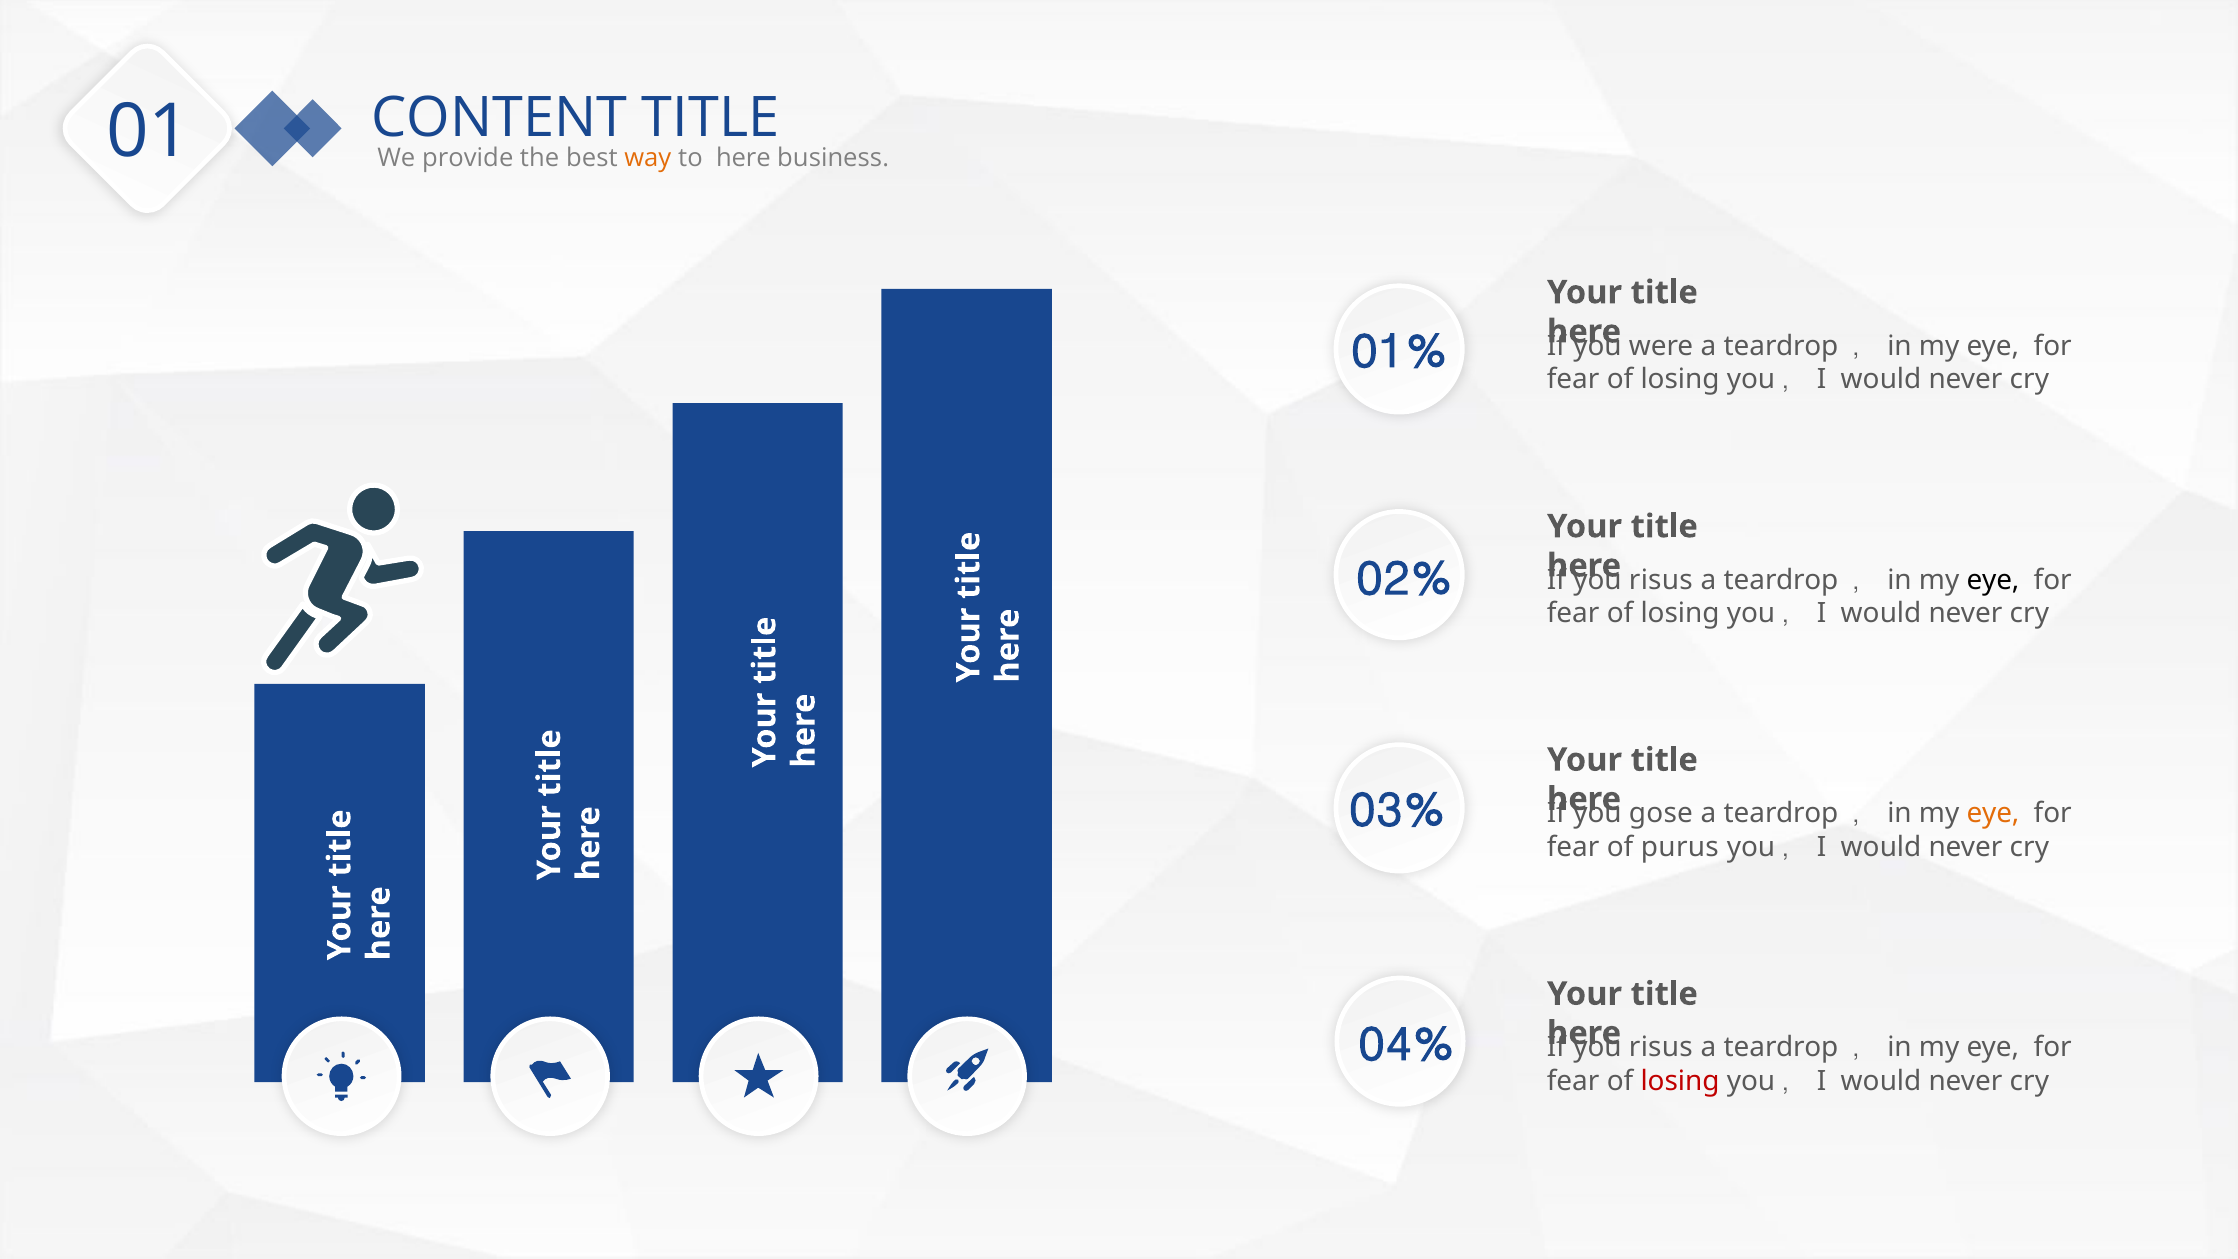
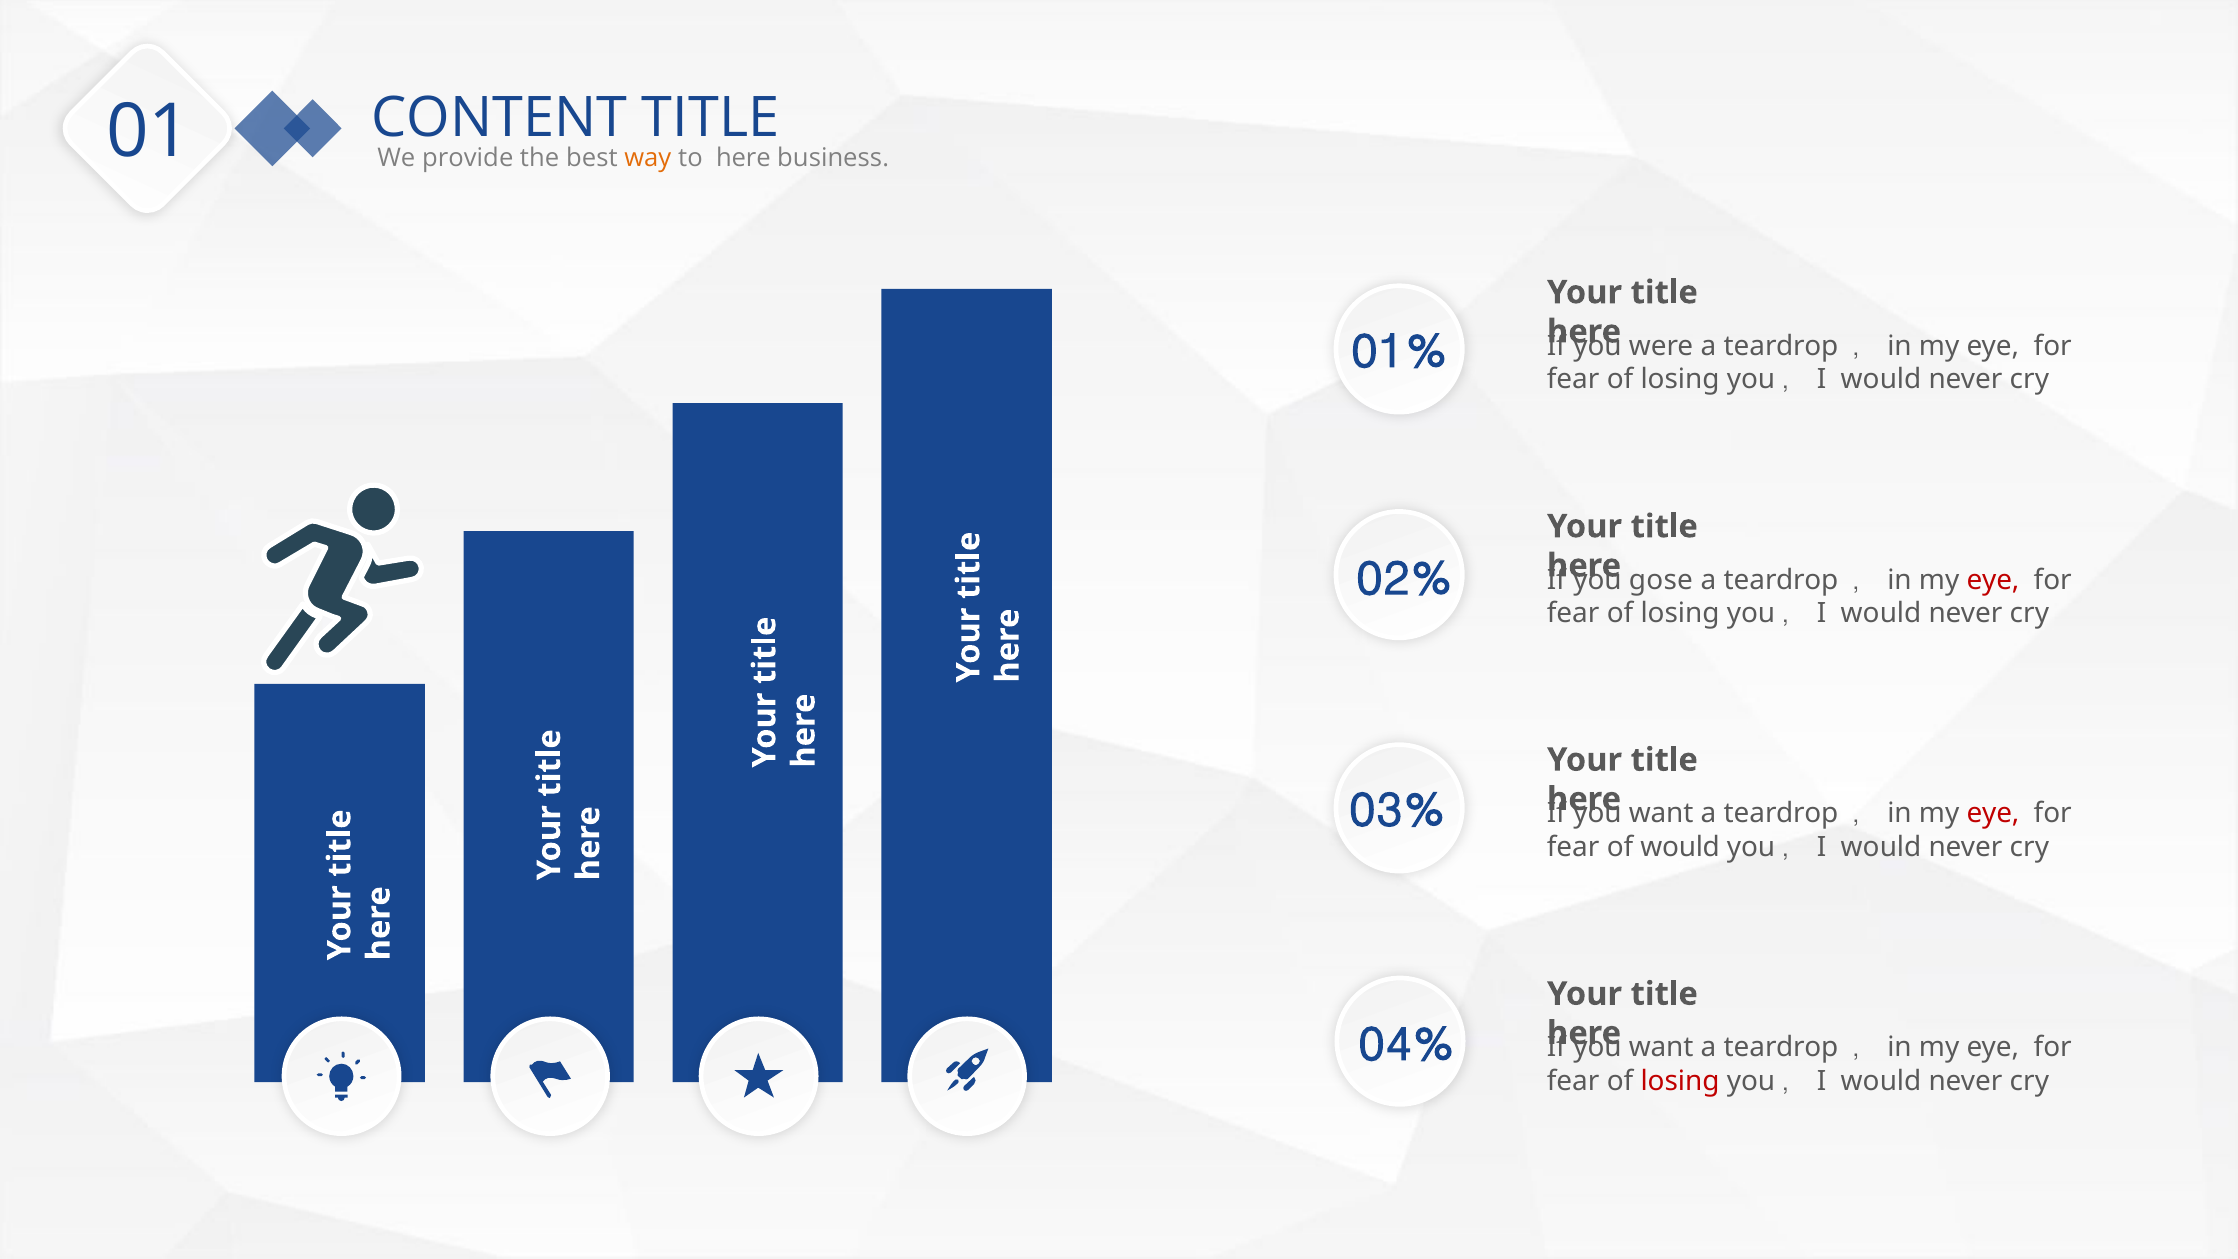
risus at (1661, 580): risus -> gose
eye at (1993, 580) colour: black -> red
gose at (1661, 813): gose -> want
eye at (1993, 813) colour: orange -> red
of purus: purus -> would
risus at (1661, 1047): risus -> want
